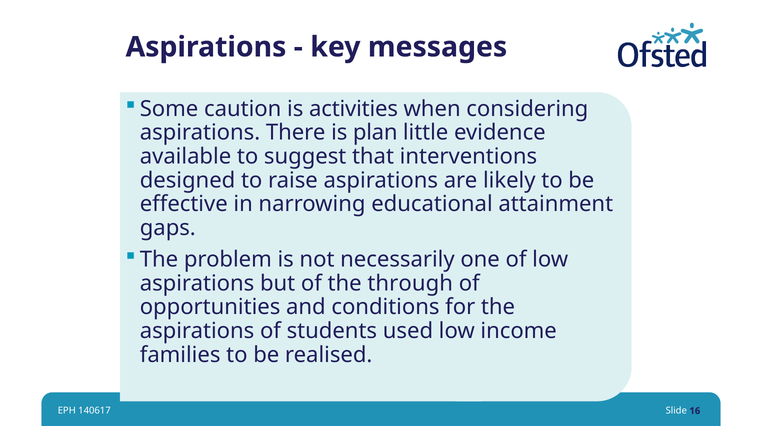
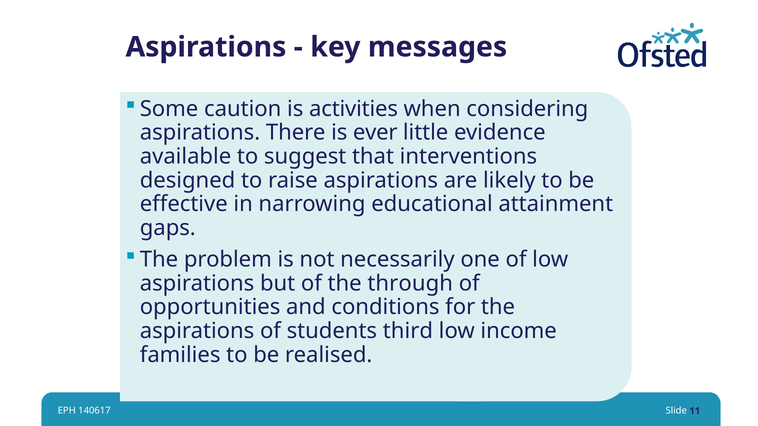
plan: plan -> ever
used: used -> third
16: 16 -> 11
